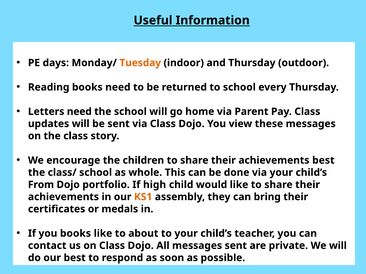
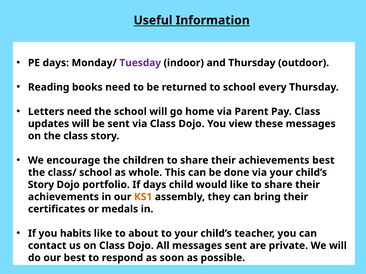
Tuesday colour: orange -> purple
From at (41, 185): From -> Story
If high: high -> days
you books: books -> habits
